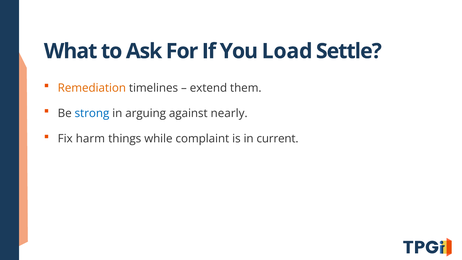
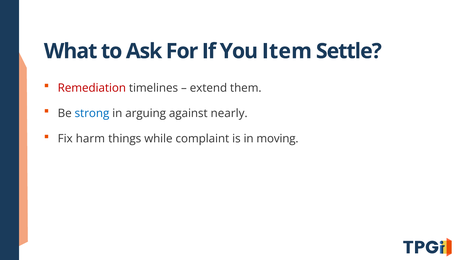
Load: Load -> Item
Remediation colour: orange -> red
current: current -> moving
